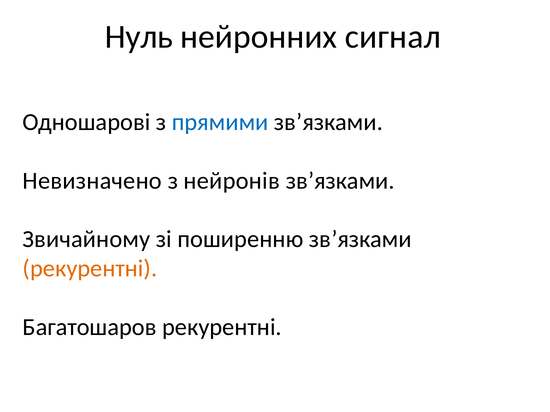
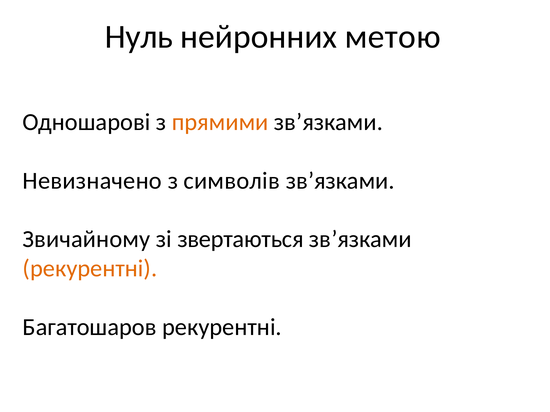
сигнал: сигнал -> метою
прямими colour: blue -> orange
нейронів: нейронів -> символів
поширенню: поширенню -> звертаються
